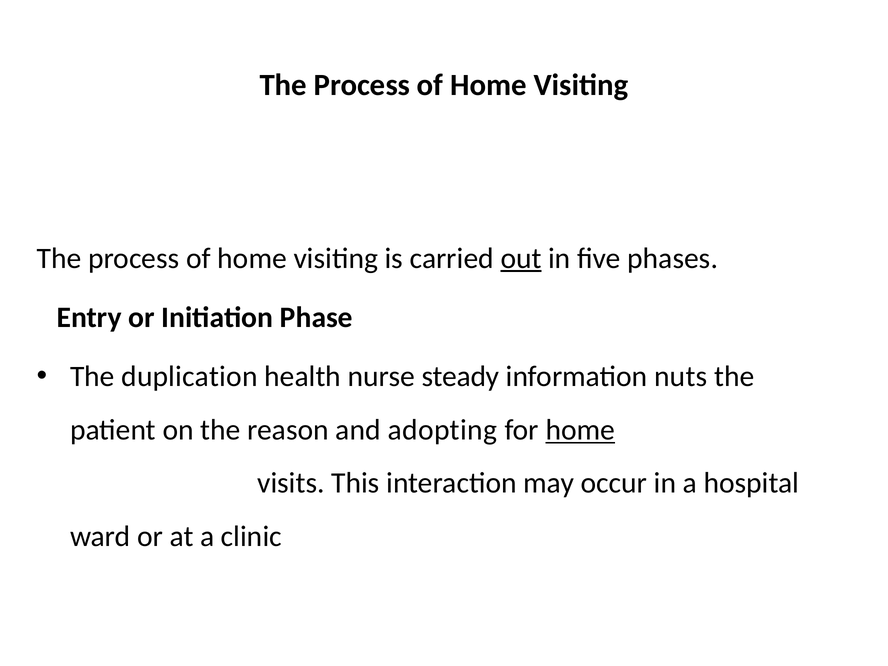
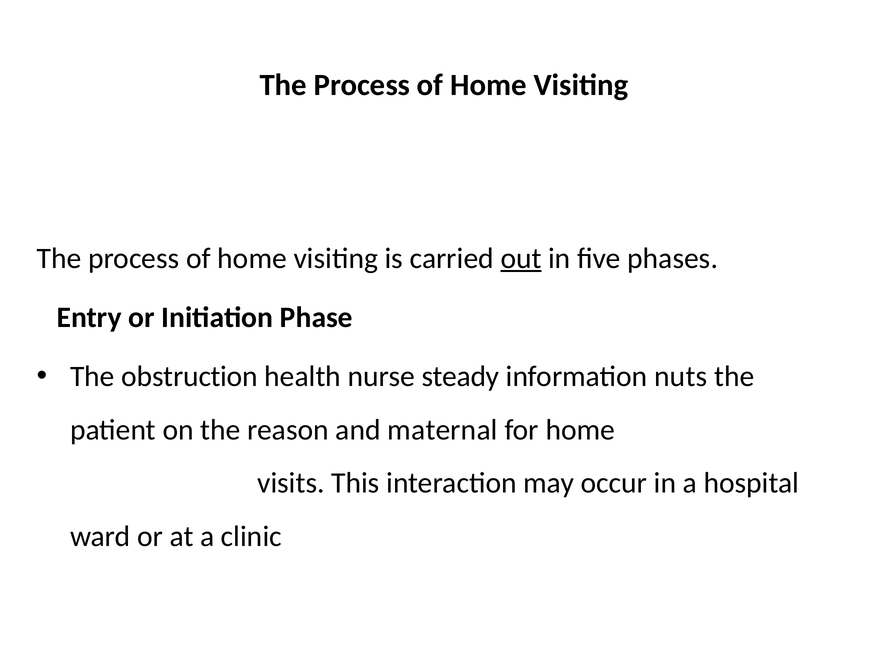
duplication: duplication -> obstruction
adopting: adopting -> maternal
home at (580, 430) underline: present -> none
